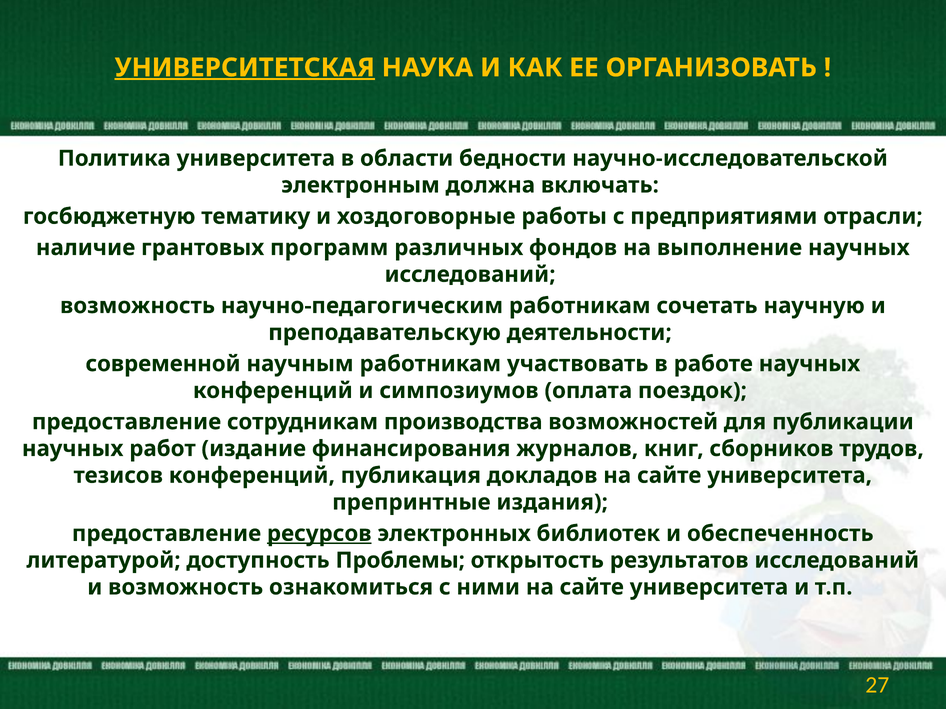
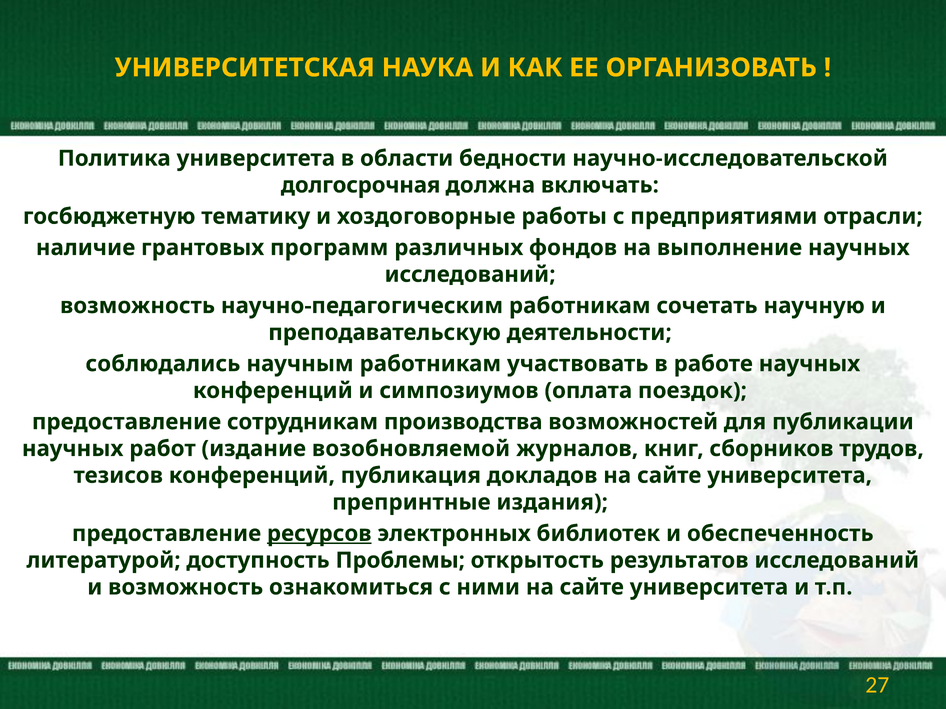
УНИВЕРСИТЕТСКАЯ underline: present -> none
электронным: электронным -> долгосрочная
современной: современной -> соблюдались
финансирования: финансирования -> возобновляемой
